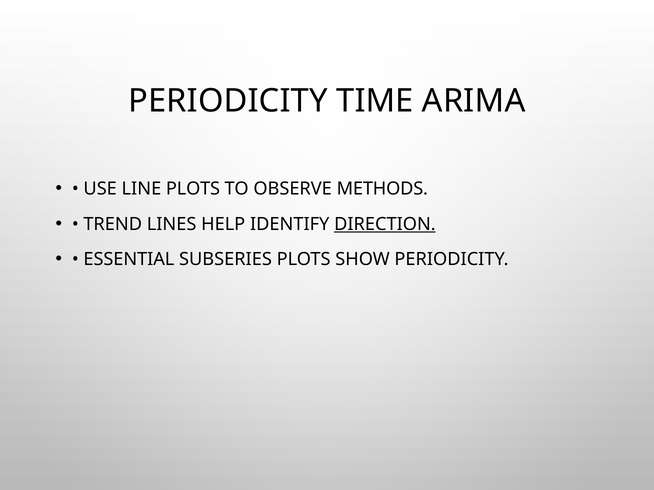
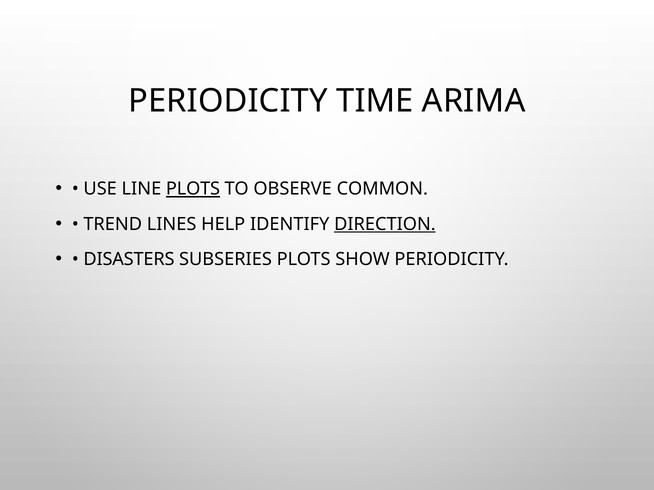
PLOTS at (193, 189) underline: none -> present
METHODS: METHODS -> COMMON
ESSENTIAL: ESSENTIAL -> DISASTERS
